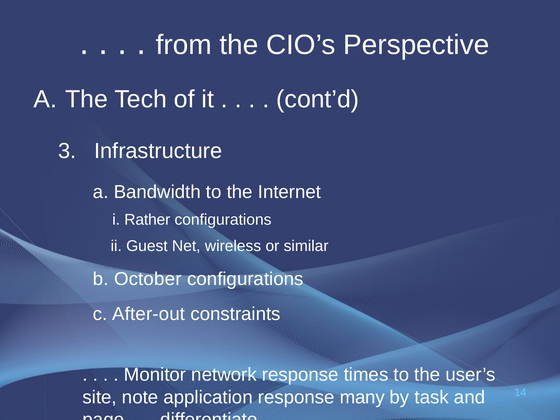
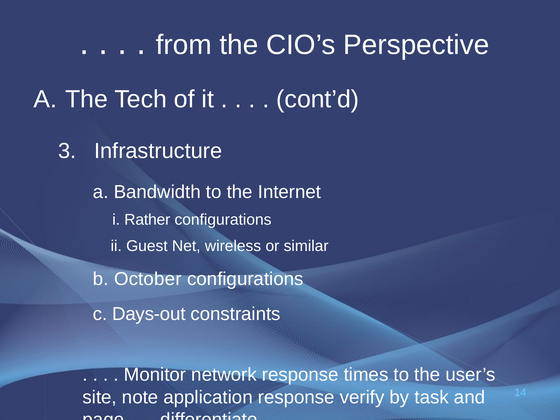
After-out: After-out -> Days-out
many: many -> verify
